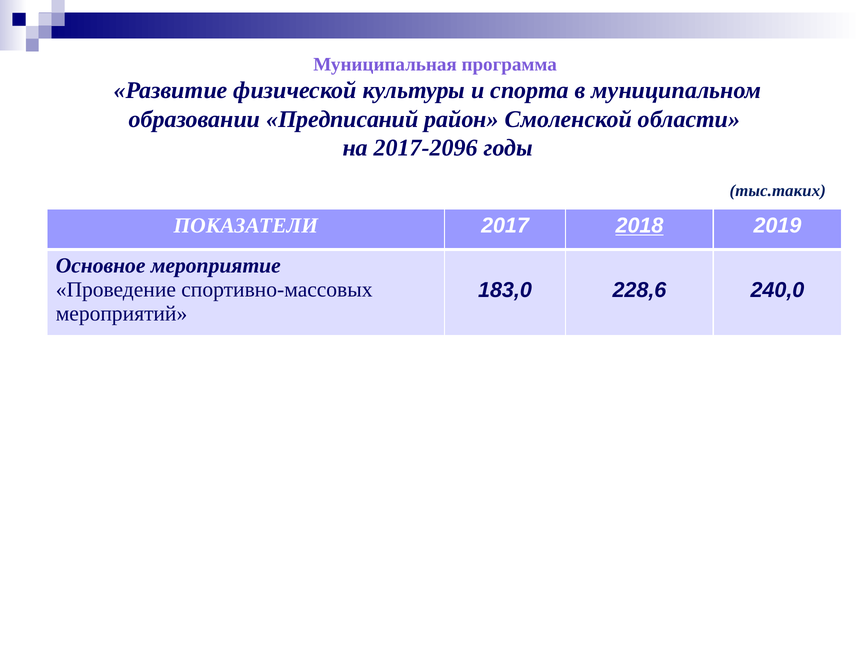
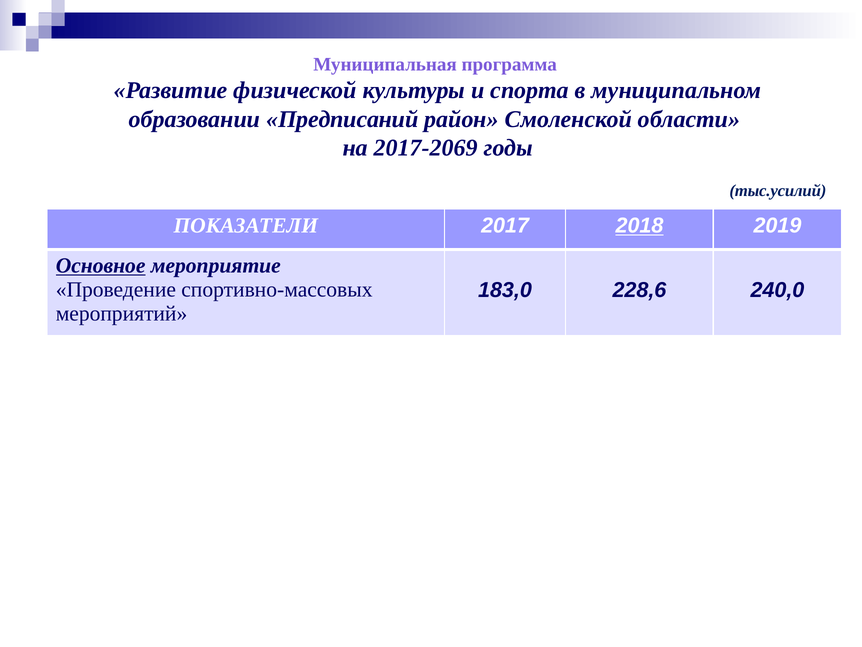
2017-2096: 2017-2096 -> 2017-2069
тыс.таких: тыс.таких -> тыс.усилий
Основное underline: none -> present
